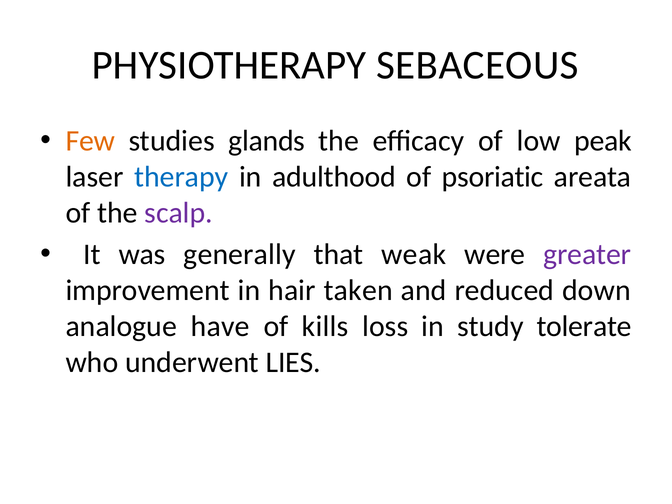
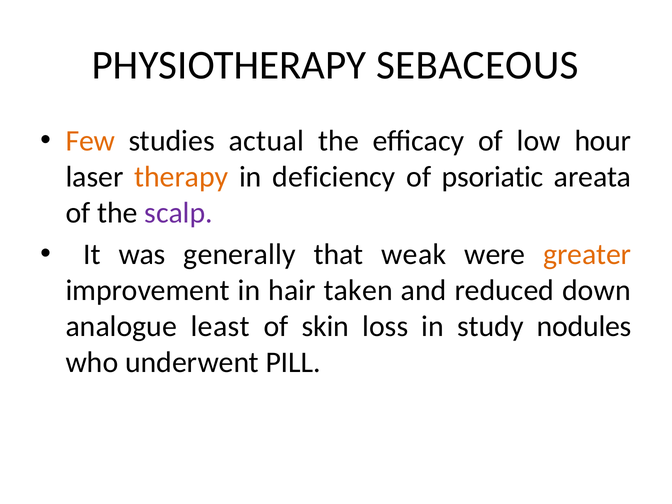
glands: glands -> actual
peak: peak -> hour
therapy colour: blue -> orange
adulthood: adulthood -> deficiency
greater colour: purple -> orange
have: have -> least
kills: kills -> skin
tolerate: tolerate -> nodules
LIES: LIES -> PILL
